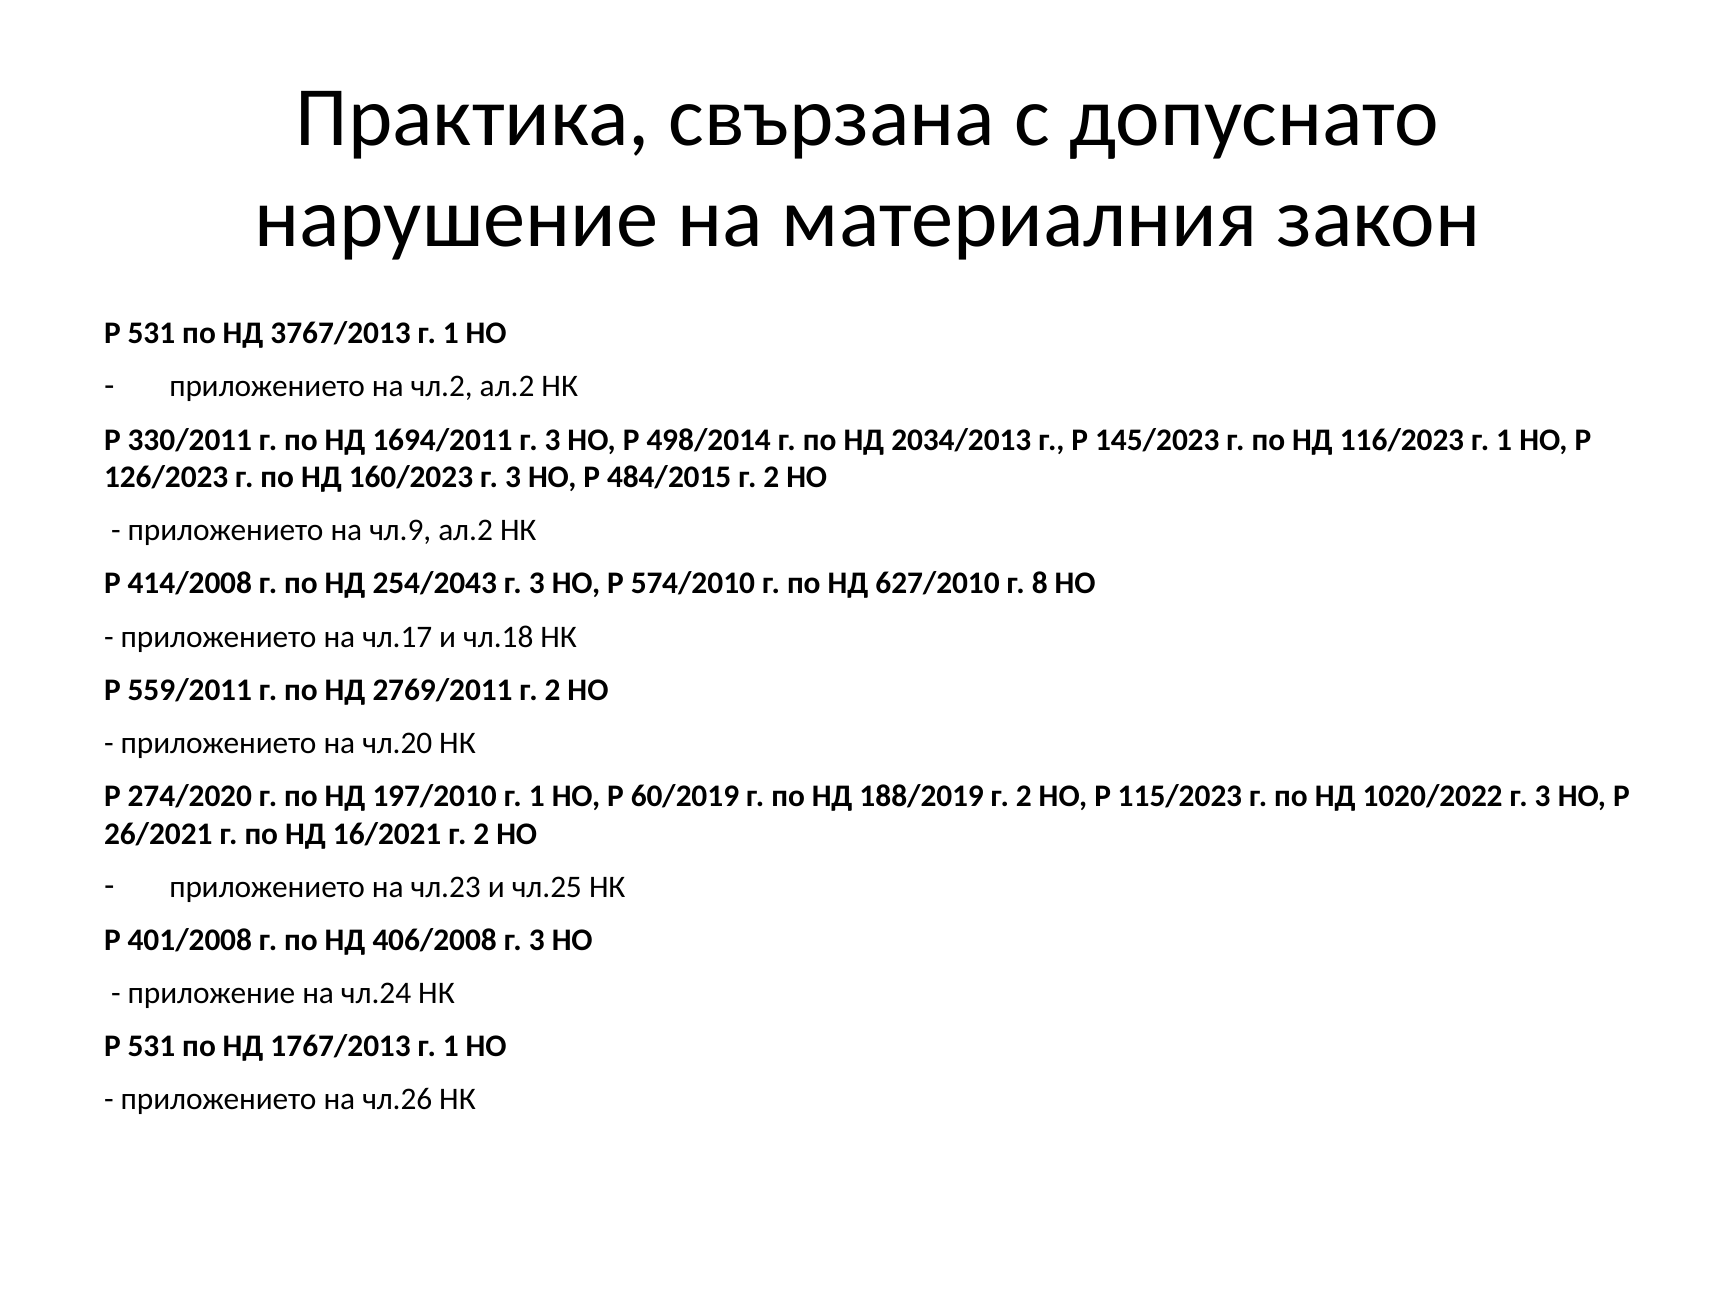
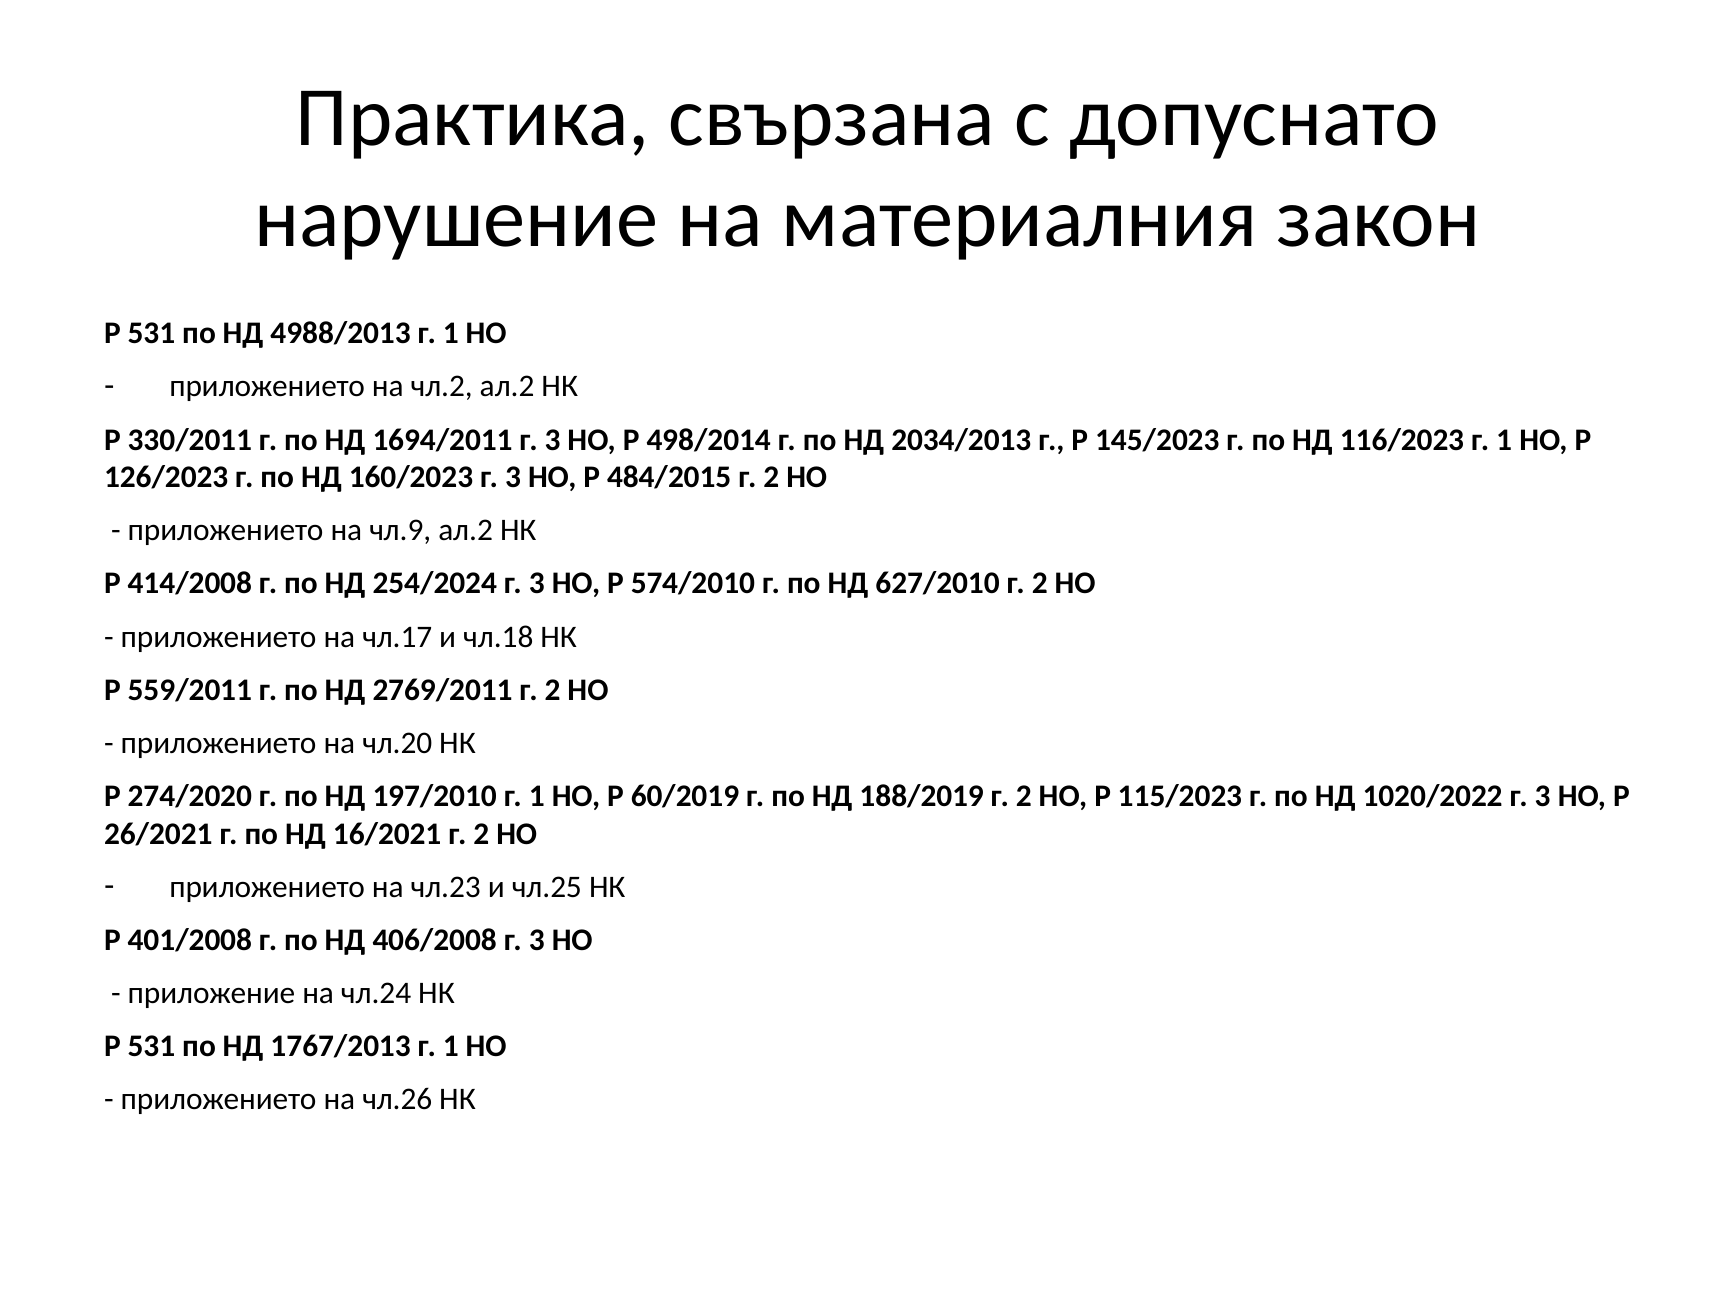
3767/2013: 3767/2013 -> 4988/2013
254/2043: 254/2043 -> 254/2024
627/2010 г 8: 8 -> 2
